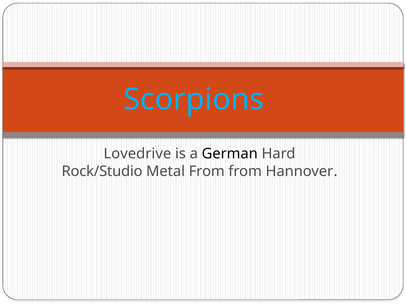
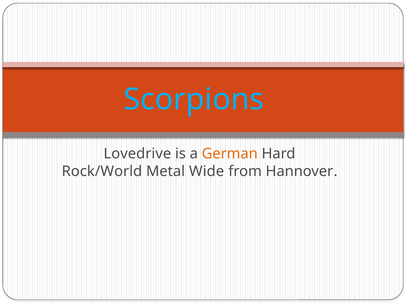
German colour: black -> orange
Rock/Studio: Rock/Studio -> Rock/World
Metal From: From -> Wide
